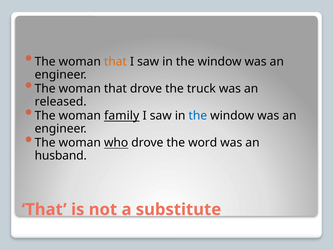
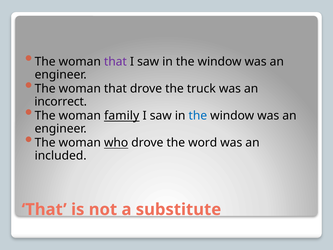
that at (115, 62) colour: orange -> purple
released: released -> incorrect
husband: husband -> included
